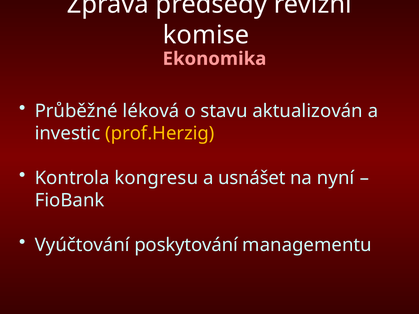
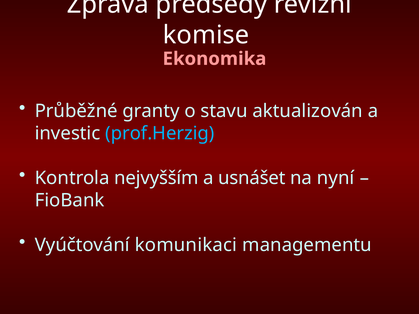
léková: léková -> granty
prof.Herzig colour: yellow -> light blue
kongresu: kongresu -> nejvyšším
poskytování: poskytování -> komunikaci
